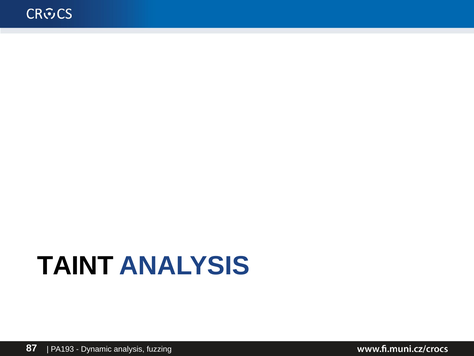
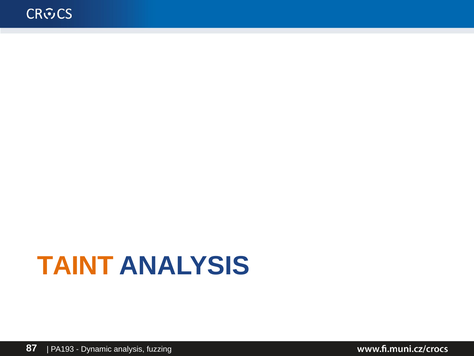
TAINT colour: black -> orange
